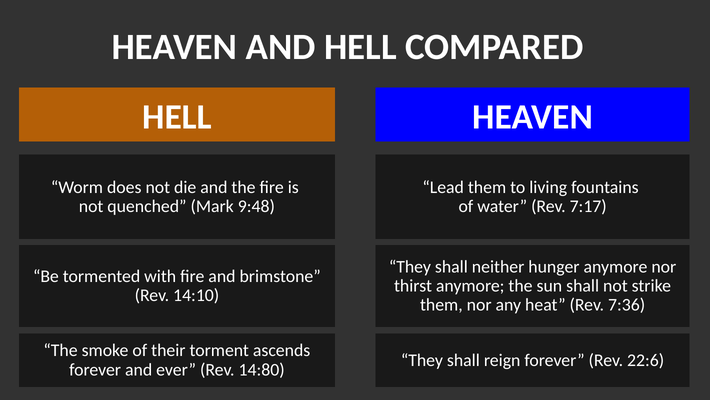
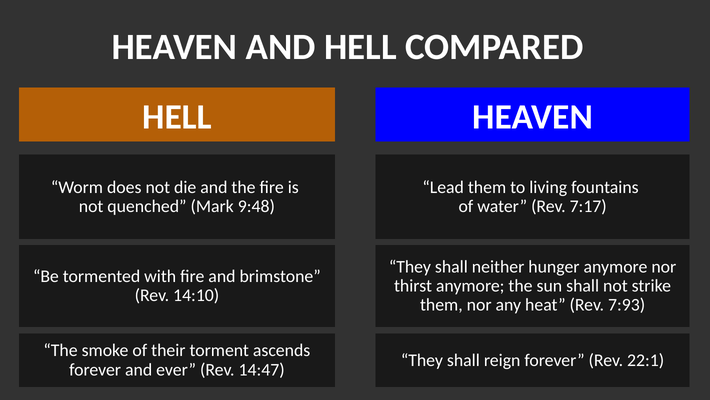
7:36: 7:36 -> 7:93
22:6: 22:6 -> 22:1
14:80: 14:80 -> 14:47
